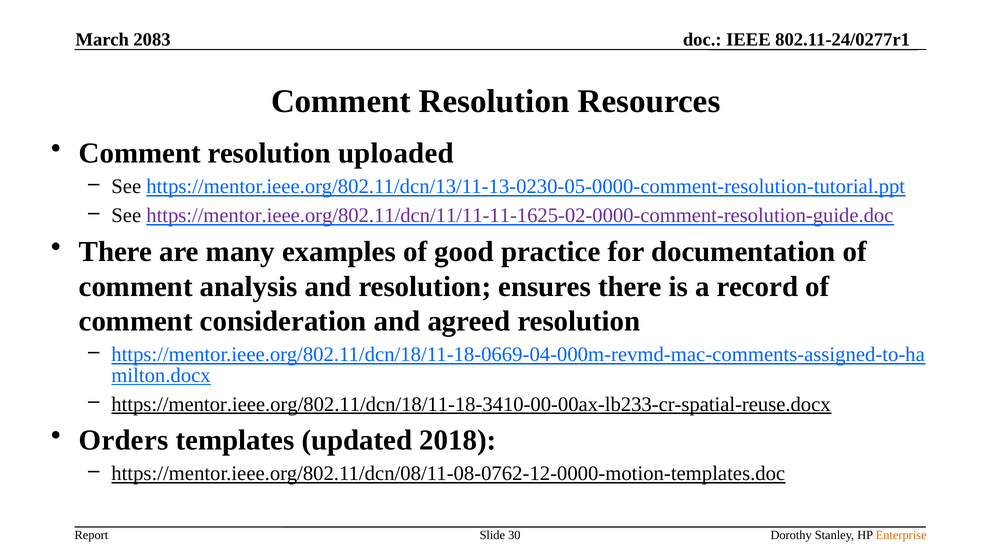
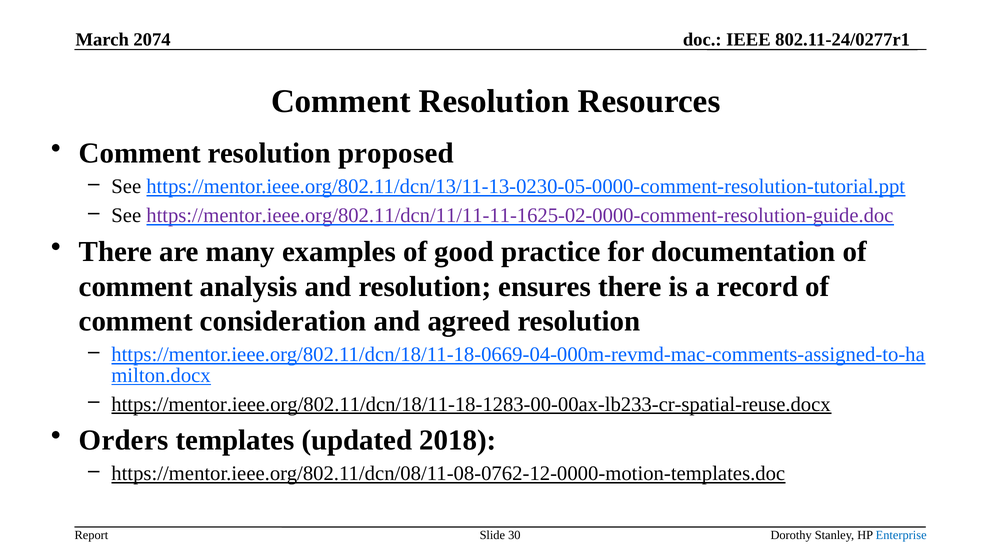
2083: 2083 -> 2074
uploaded: uploaded -> proposed
https://mentor.ieee.org/802.11/dcn/18/11-18-3410-00-00ax-lb233-cr-spatial-reuse.docx: https://mentor.ieee.org/802.11/dcn/18/11-18-3410-00-00ax-lb233-cr-spatial-reuse.docx -> https://mentor.ieee.org/802.11/dcn/18/11-18-1283-00-00ax-lb233-cr-spatial-reuse.docx
Enterprise colour: orange -> blue
